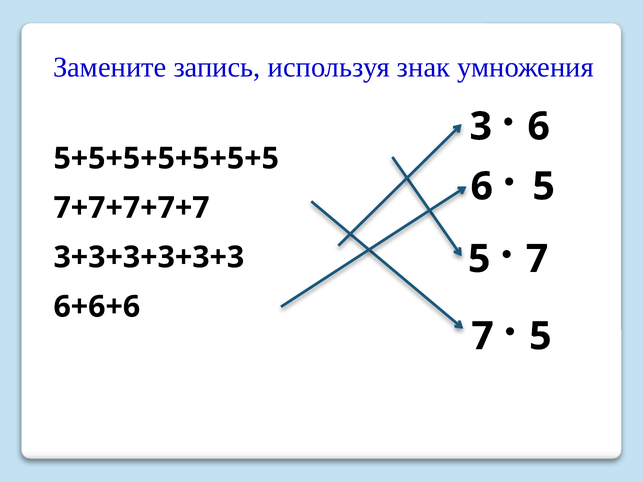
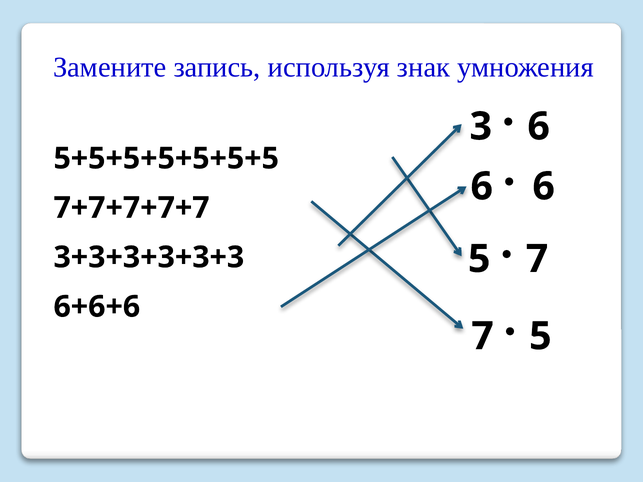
5 at (544, 187): 5 -> 6
